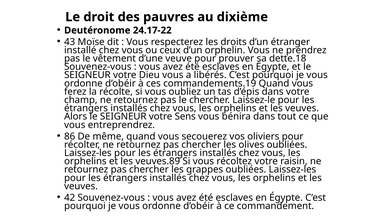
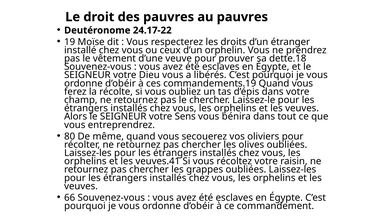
au dixième: dixième -> pauvres
43: 43 -> 19
86: 86 -> 80
veuves.89: veuves.89 -> veuves.41
42: 42 -> 66
